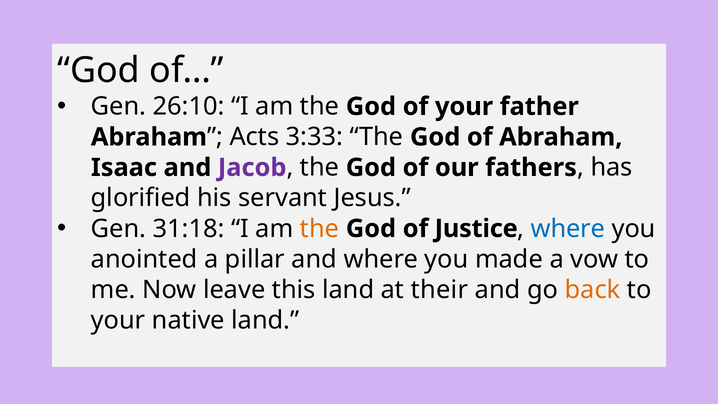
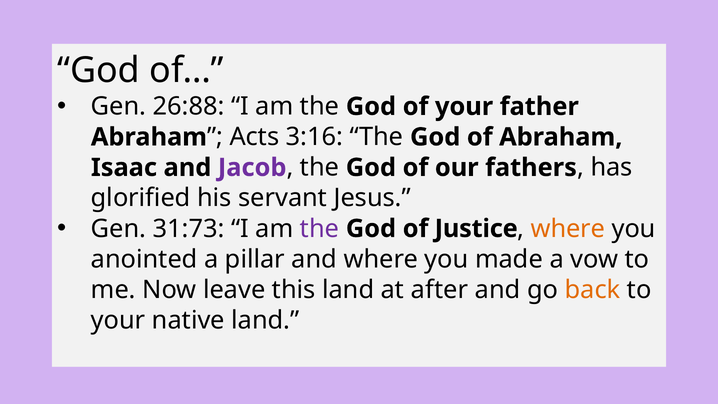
26:10: 26:10 -> 26:88
3:33: 3:33 -> 3:16
31:18: 31:18 -> 31:73
the at (320, 229) colour: orange -> purple
where at (568, 229) colour: blue -> orange
their: their -> after
